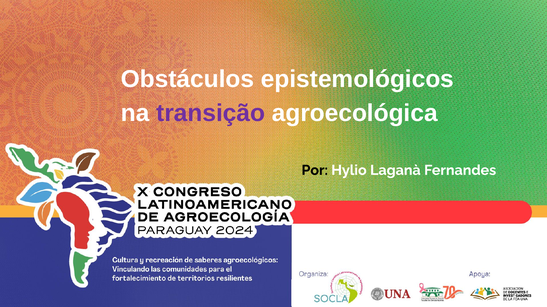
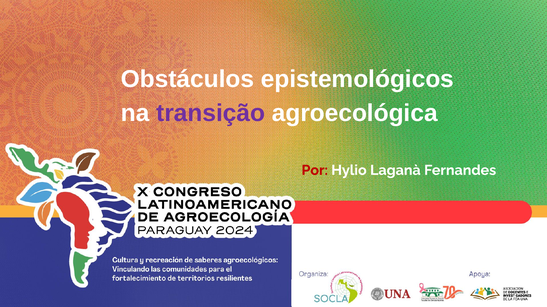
Por colour: black -> red
